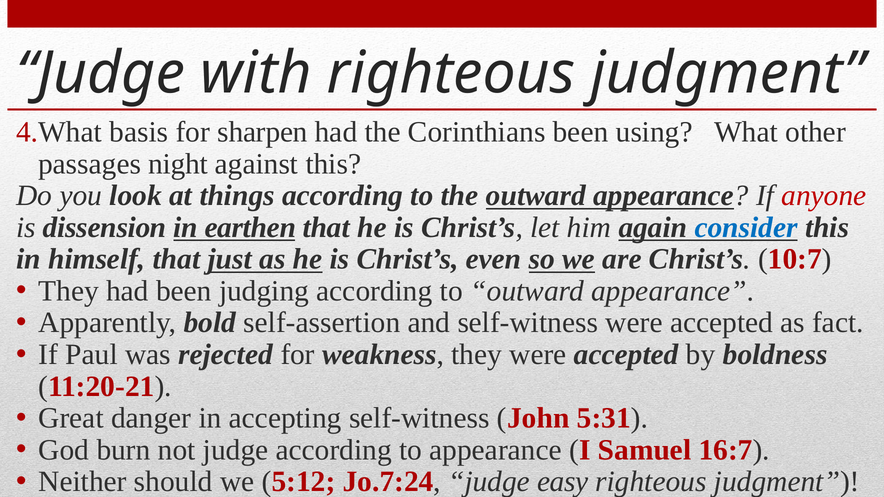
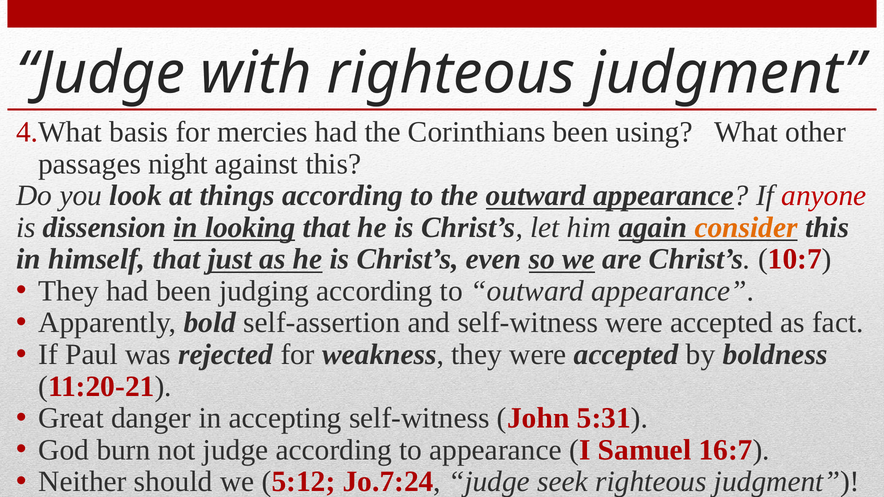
sharpen: sharpen -> mercies
earthen: earthen -> looking
consider colour: blue -> orange
easy: easy -> seek
